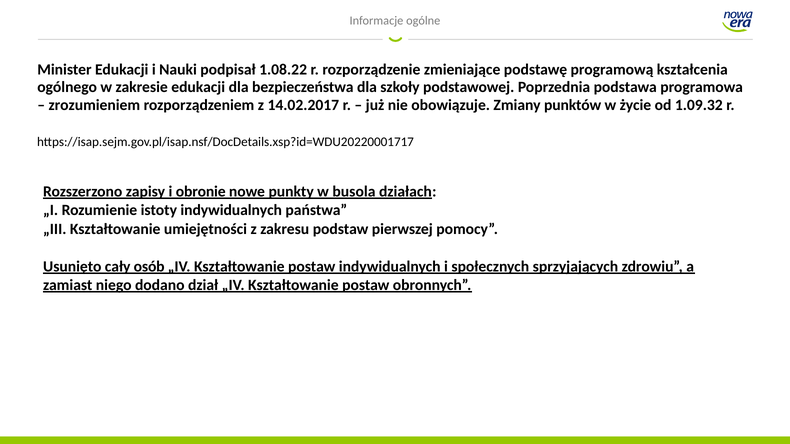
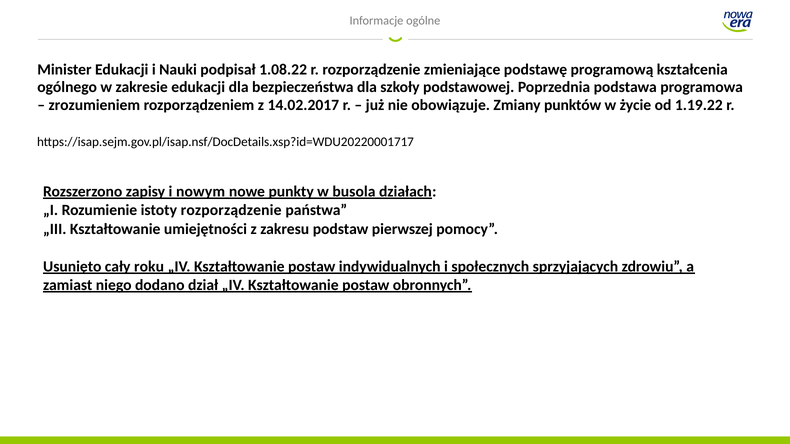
1.09.32: 1.09.32 -> 1.19.22
obronie: obronie -> nowym
istoty indywidualnych: indywidualnych -> rozporządzenie
osób: osób -> roku
